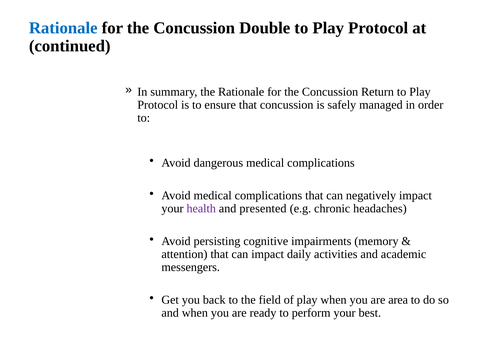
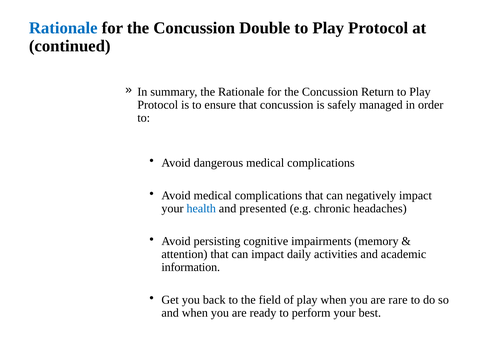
health colour: purple -> blue
messengers: messengers -> information
area: area -> rare
